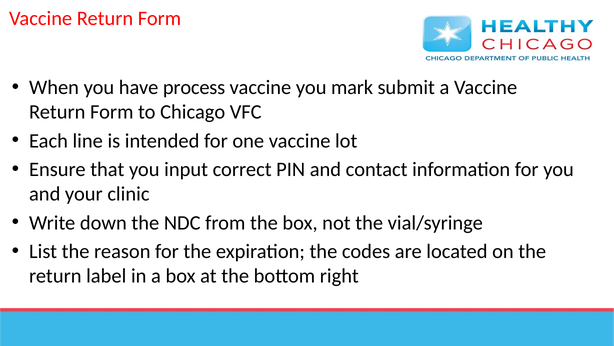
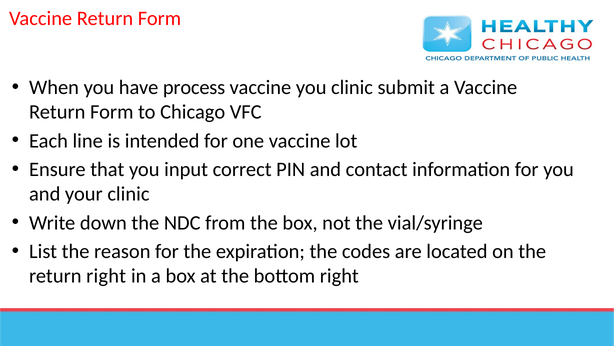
you mark: mark -> clinic
return label: label -> right
